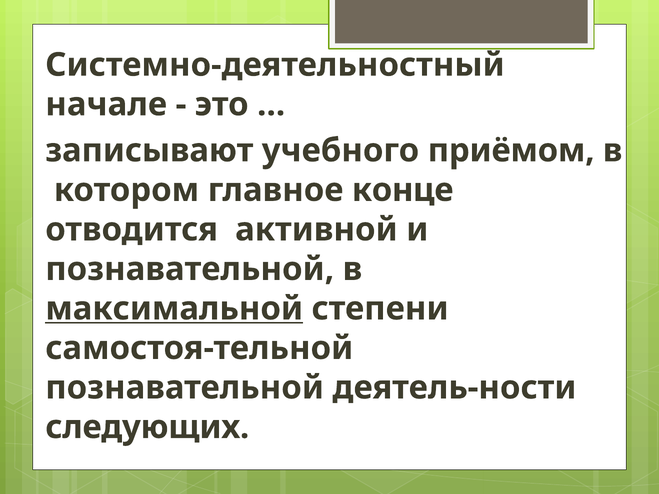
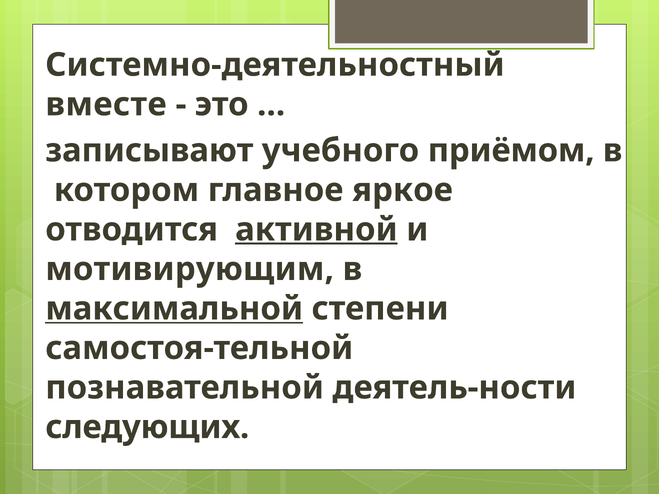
начале: начале -> вместе
конце: конце -> яркое
активной underline: none -> present
познавательной at (190, 269): познавательной -> мотивирующим
